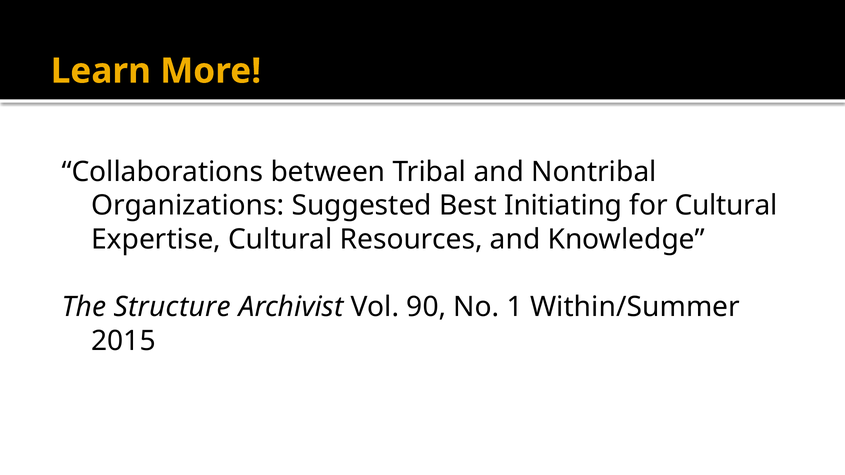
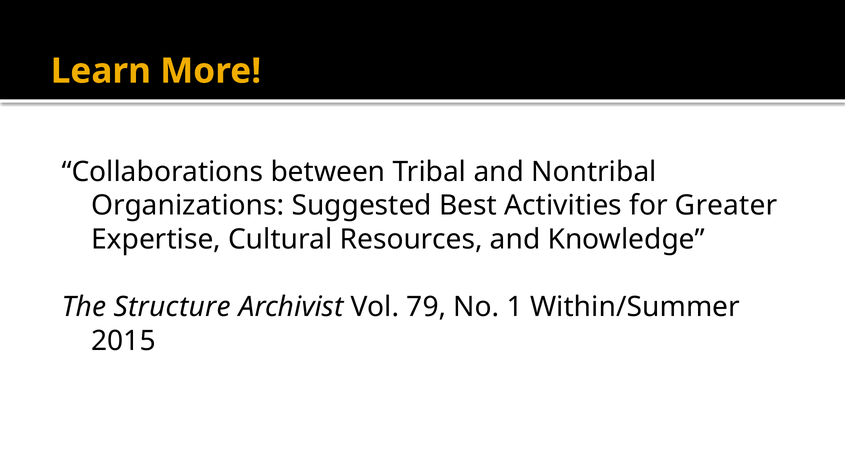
Initiating: Initiating -> Activities
for Cultural: Cultural -> Greater
90: 90 -> 79
